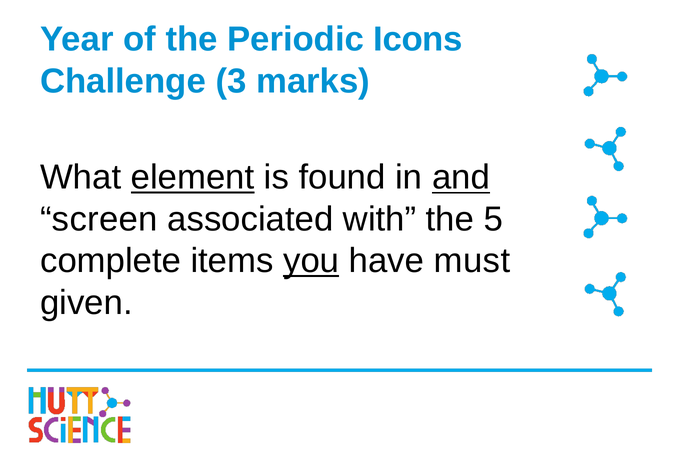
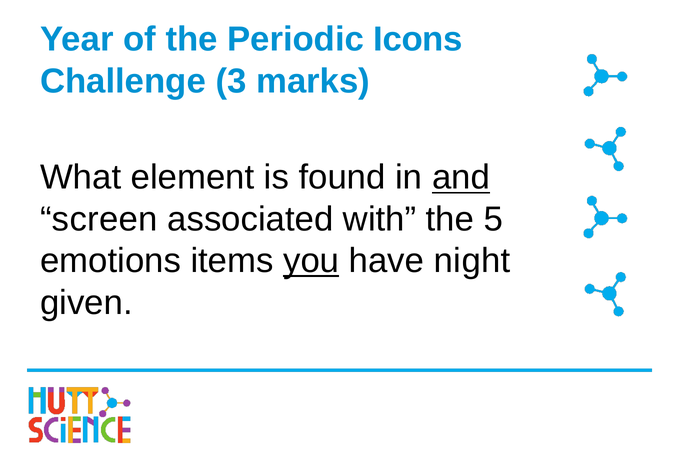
element underline: present -> none
complete: complete -> emotions
must: must -> night
